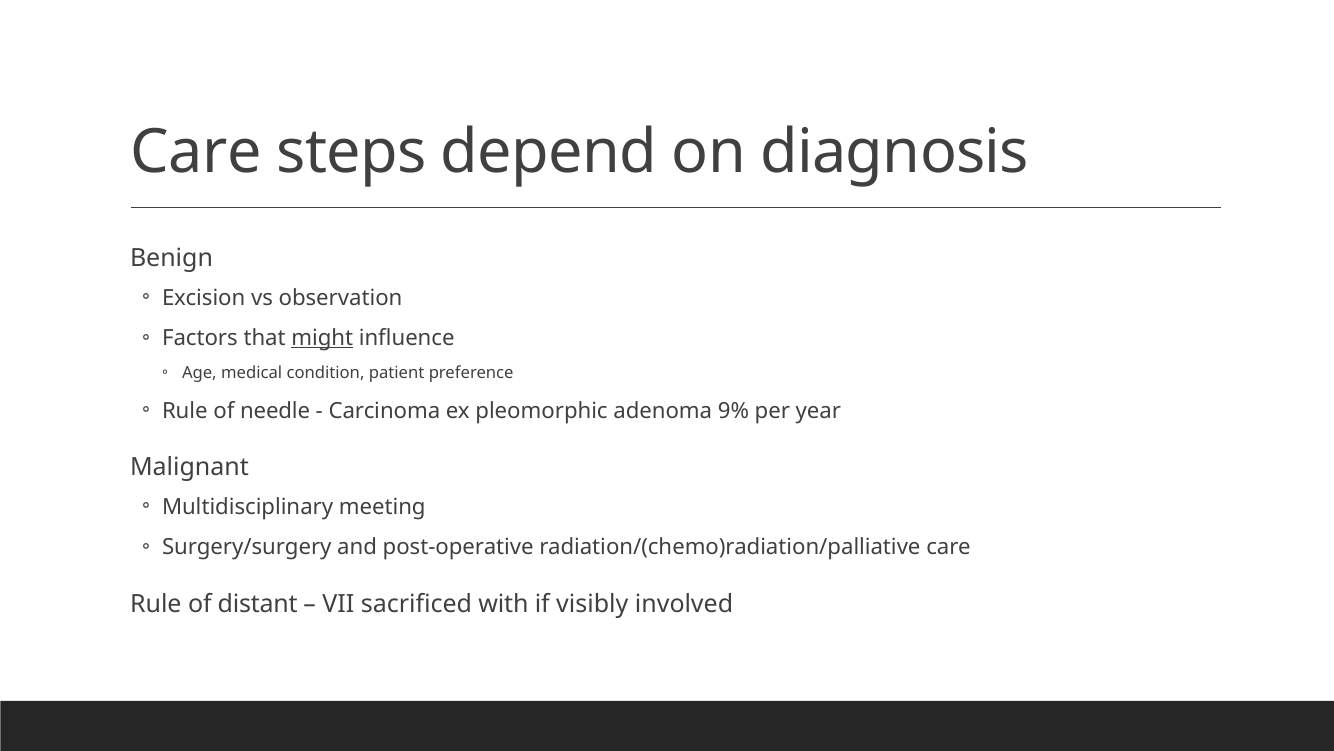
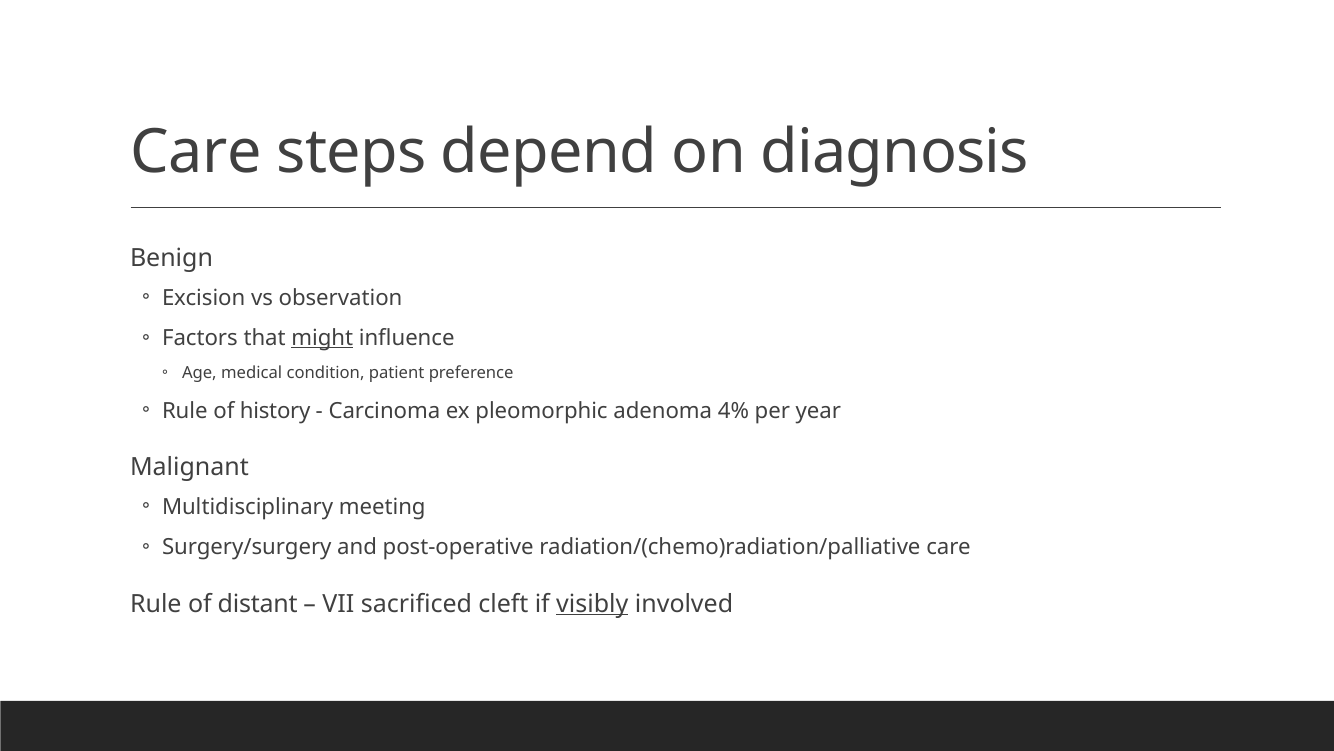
needle: needle -> history
9%: 9% -> 4%
with: with -> cleft
visibly underline: none -> present
